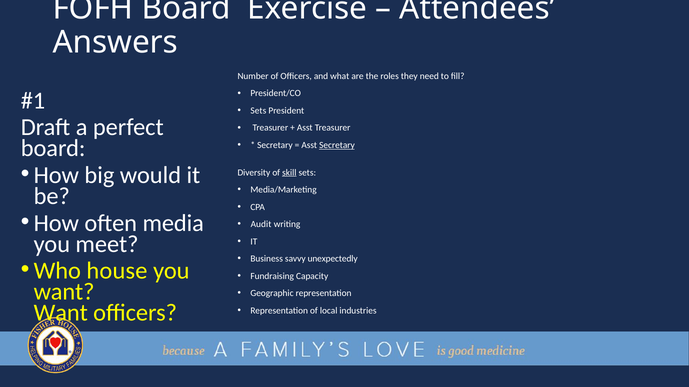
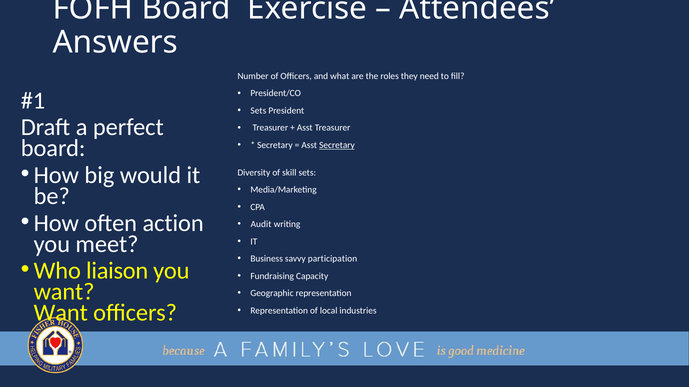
skill underline: present -> none
media: media -> action
unexpectedly: unexpectedly -> participation
house: house -> liaison
